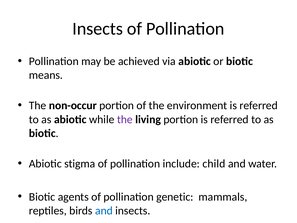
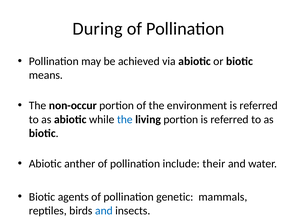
Insects at (98, 29): Insects -> During
the at (125, 119) colour: purple -> blue
stigma: stigma -> anther
child: child -> their
